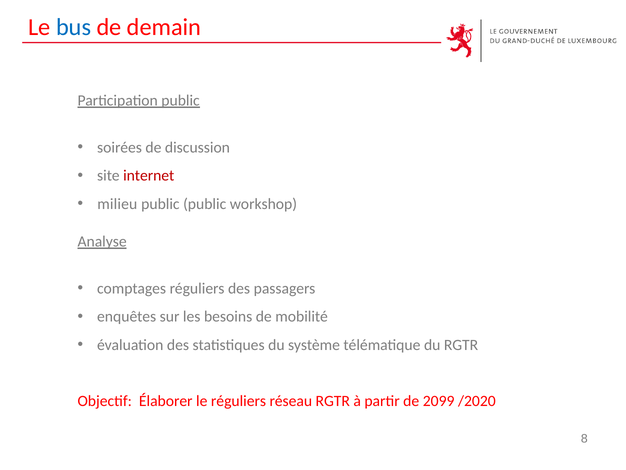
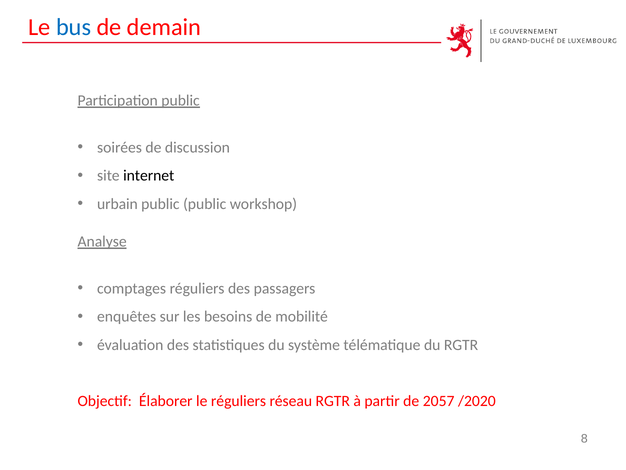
internet colour: red -> black
milieu: milieu -> urbain
2099: 2099 -> 2057
